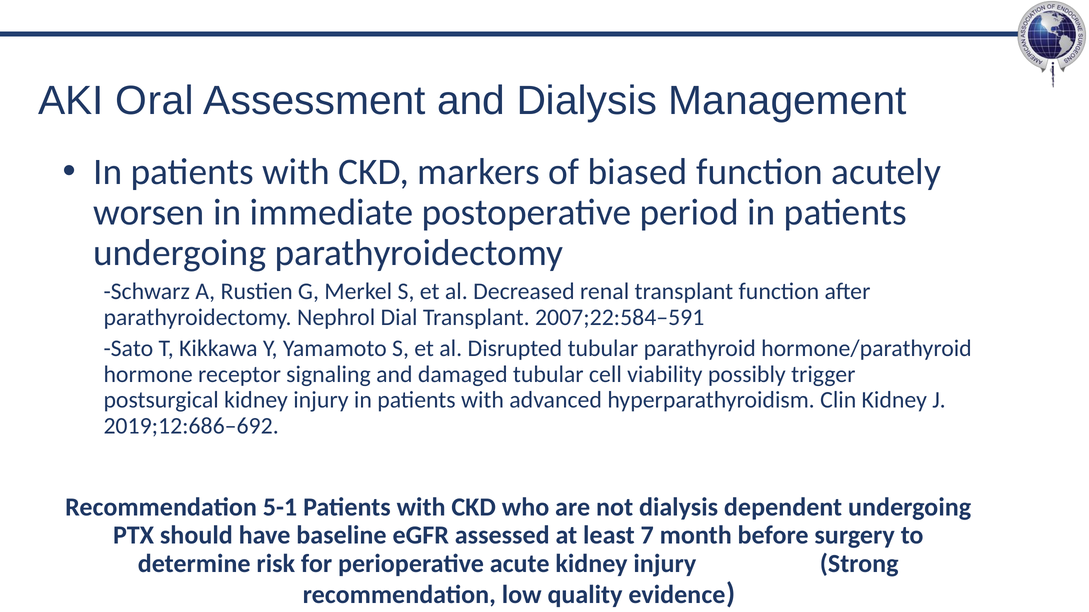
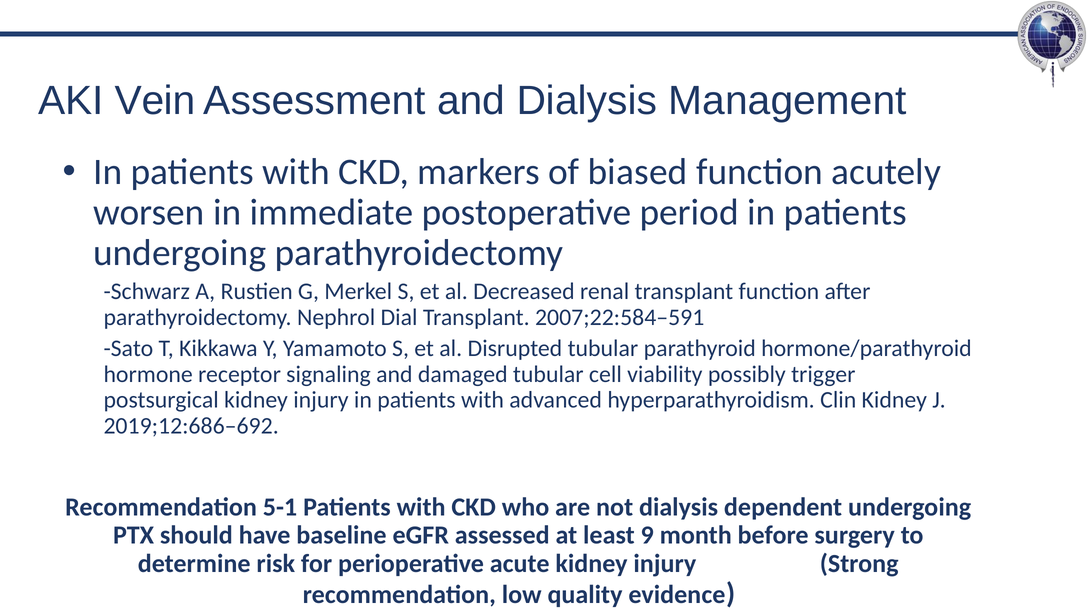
Oral: Oral -> Vein
7: 7 -> 9
